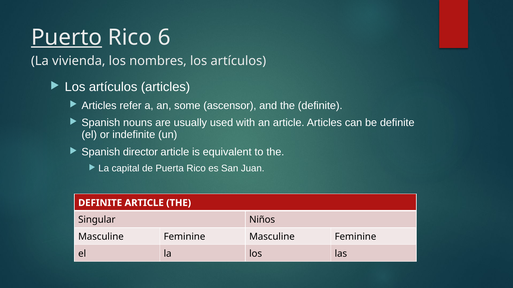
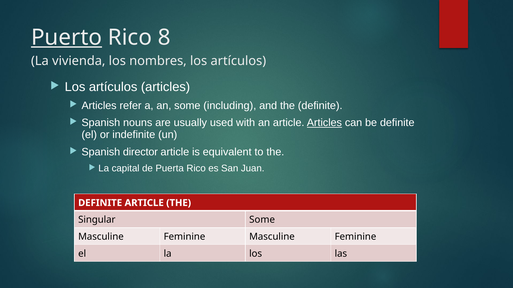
6: 6 -> 8
ascensor: ascensor -> including
Articles at (324, 123) underline: none -> present
Singular Niños: Niños -> Some
